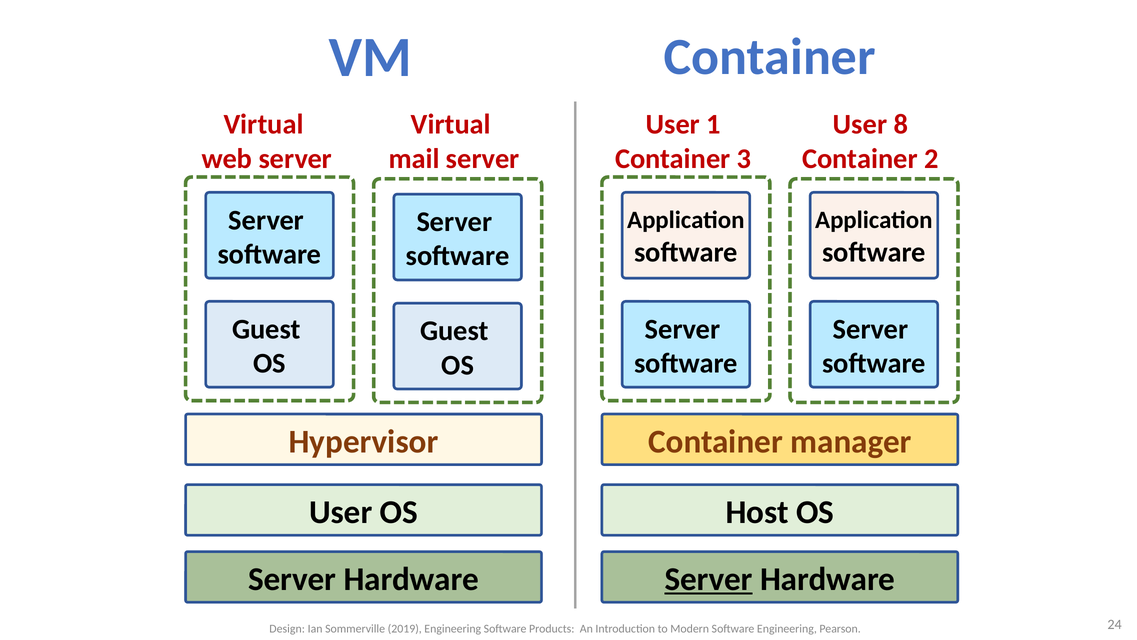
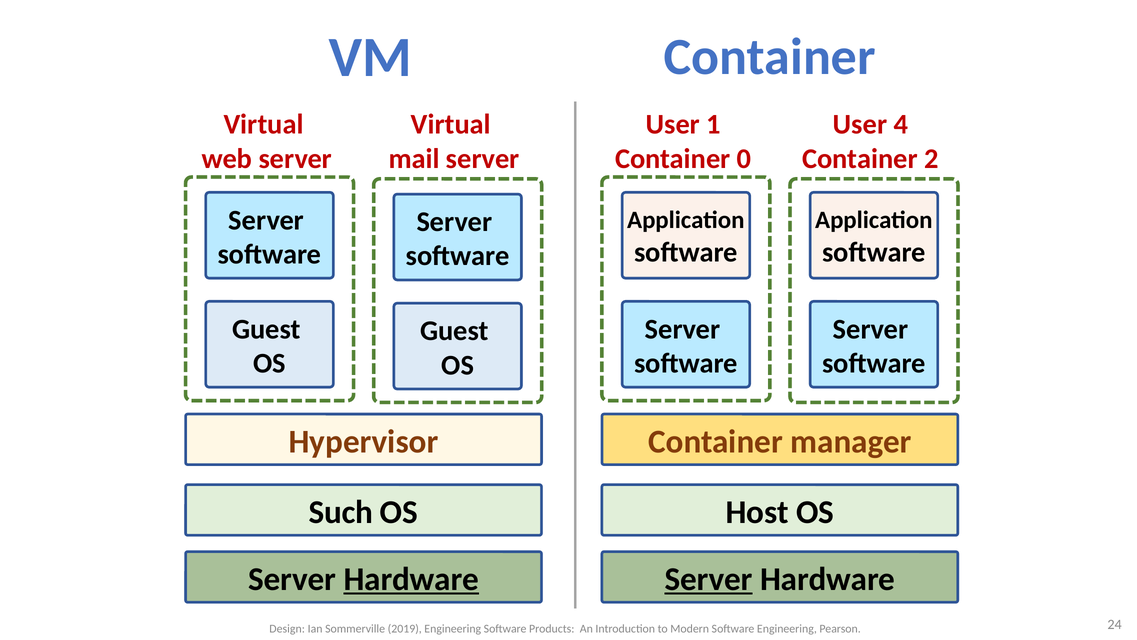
8: 8 -> 4
3: 3 -> 0
User at (341, 512): User -> Such
Hardware at (411, 579) underline: none -> present
